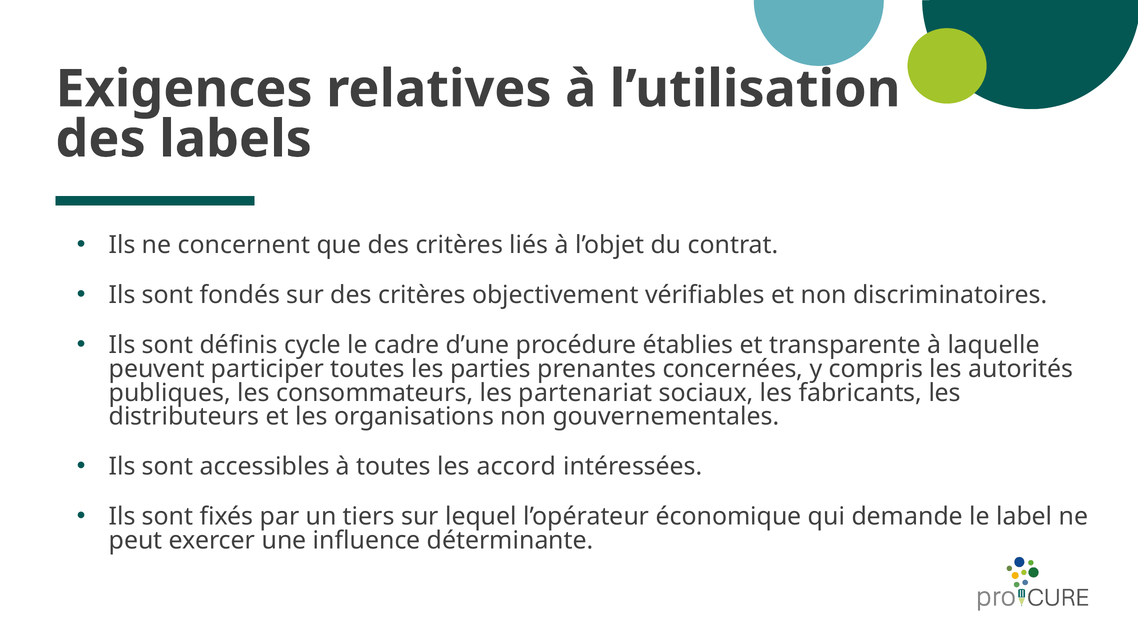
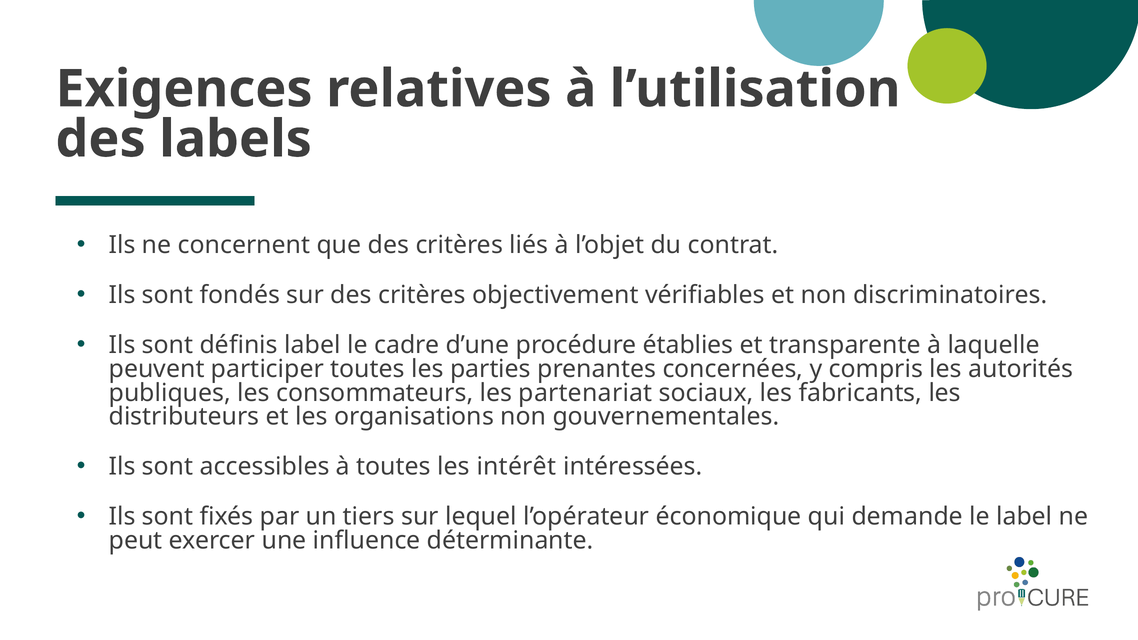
définis cycle: cycle -> label
accord: accord -> intérêt
